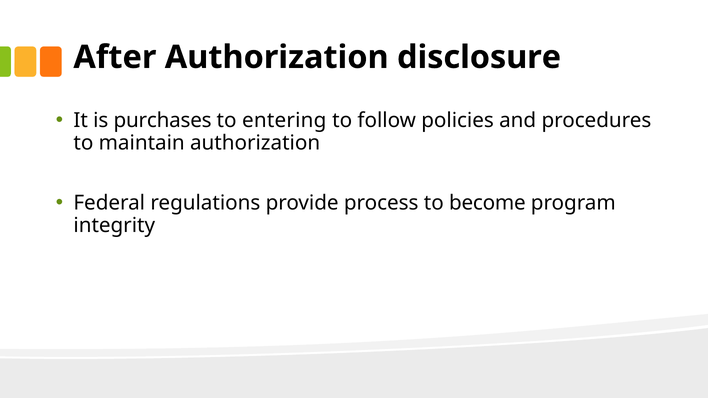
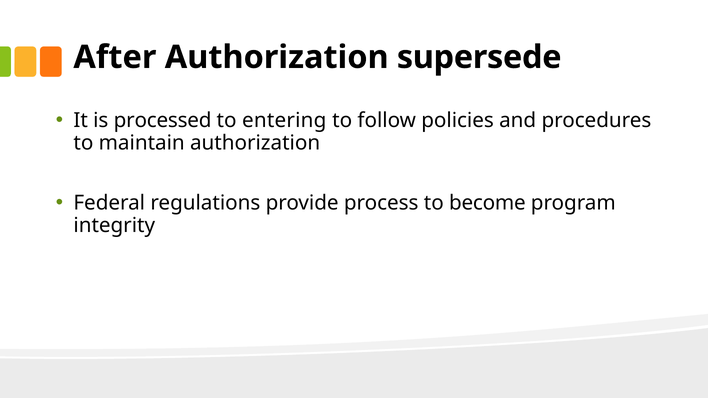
disclosure: disclosure -> supersede
purchases: purchases -> processed
